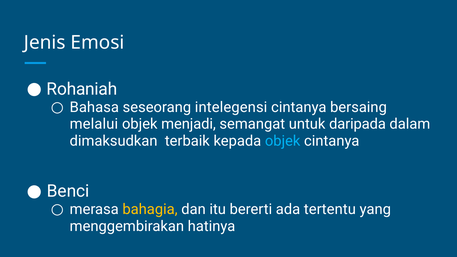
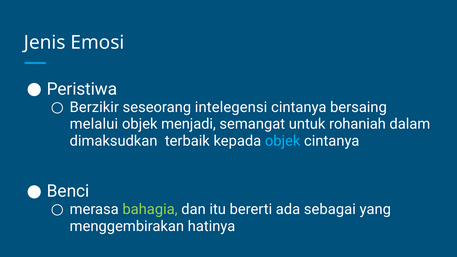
Rohaniah: Rohaniah -> Peristiwa
Bahasa: Bahasa -> Berzikir
daripada: daripada -> rohaniah
bahagia colour: yellow -> light green
tertentu: tertentu -> sebagai
